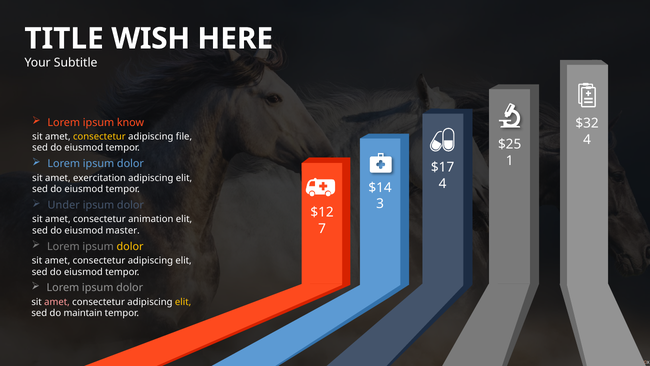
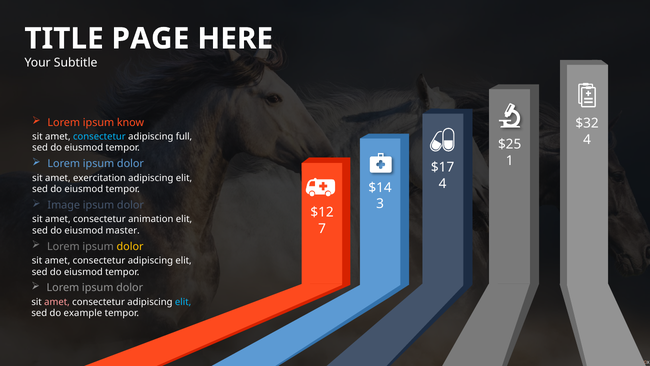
WISH: WISH -> PAGE
consectetur at (99, 136) colour: yellow -> light blue
file: file -> full
Under: Under -> Image
elit at (183, 302) colour: yellow -> light blue
maintain: maintain -> example
